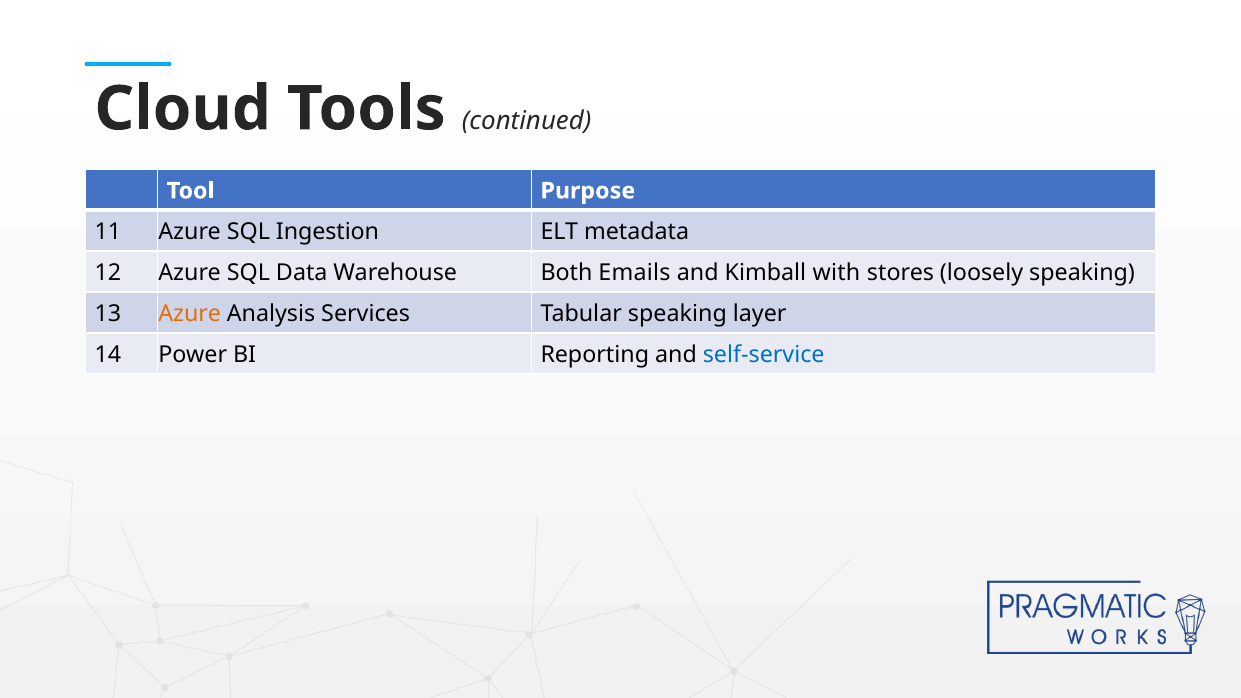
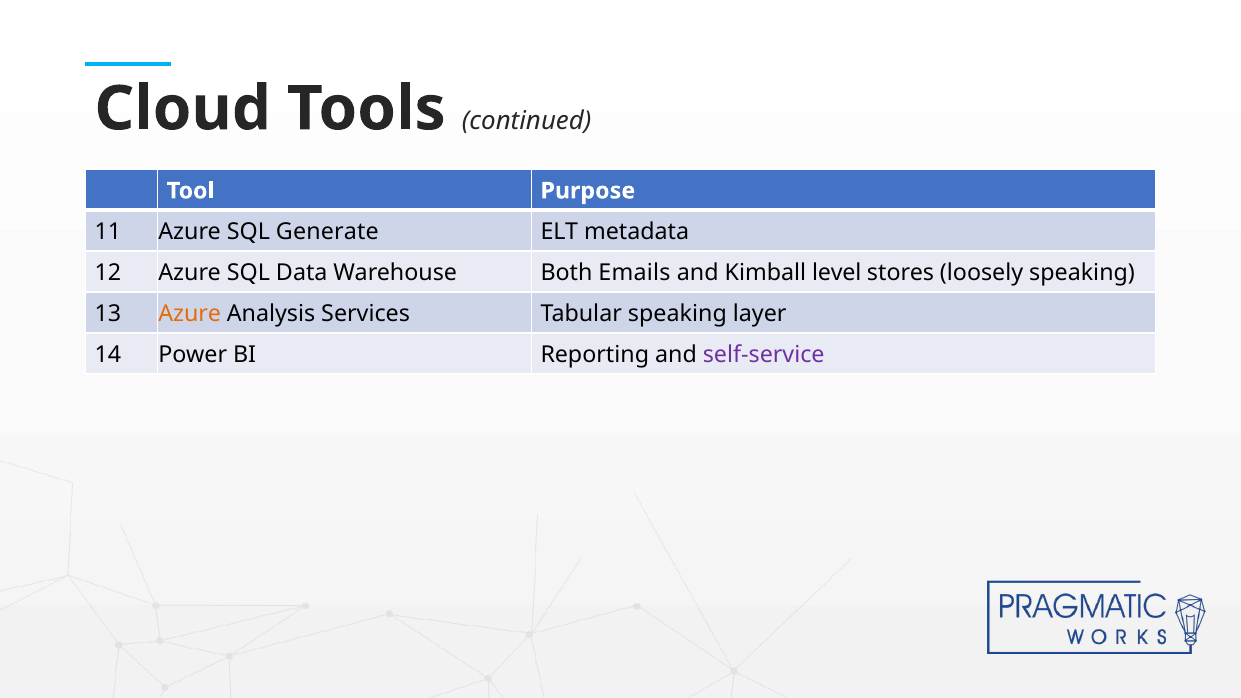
Ingestion: Ingestion -> Generate
with: with -> level
self-service colour: blue -> purple
